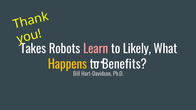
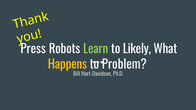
Takes: Takes -> Press
Learn colour: pink -> light green
Benefits: Benefits -> Problem
